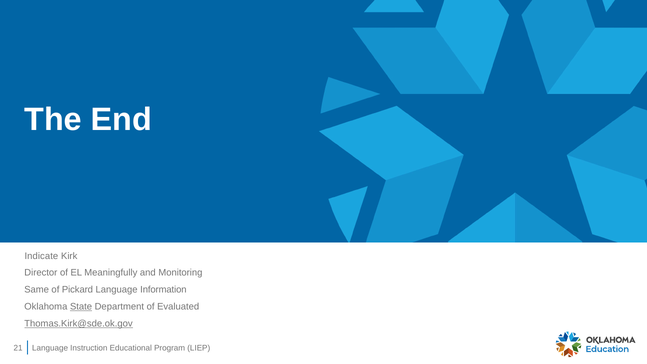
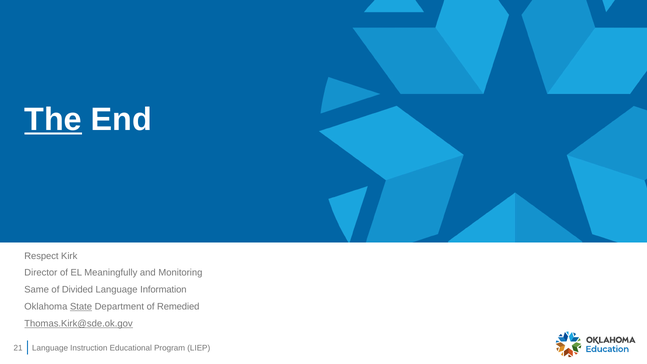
The underline: none -> present
Indicate: Indicate -> Respect
Pickard: Pickard -> Divided
Evaluated: Evaluated -> Remedied
